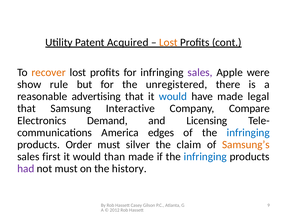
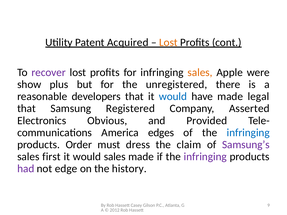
recover colour: orange -> purple
sales at (200, 72) colour: purple -> orange
rule: rule -> plus
advertising: advertising -> developers
Interactive: Interactive -> Registered
Compare: Compare -> Asserted
Demand: Demand -> Obvious
Licensing: Licensing -> Provided
silver: silver -> dress
Samsung’s colour: orange -> purple
would than: than -> sales
infringing at (205, 157) colour: blue -> purple
not must: must -> edge
